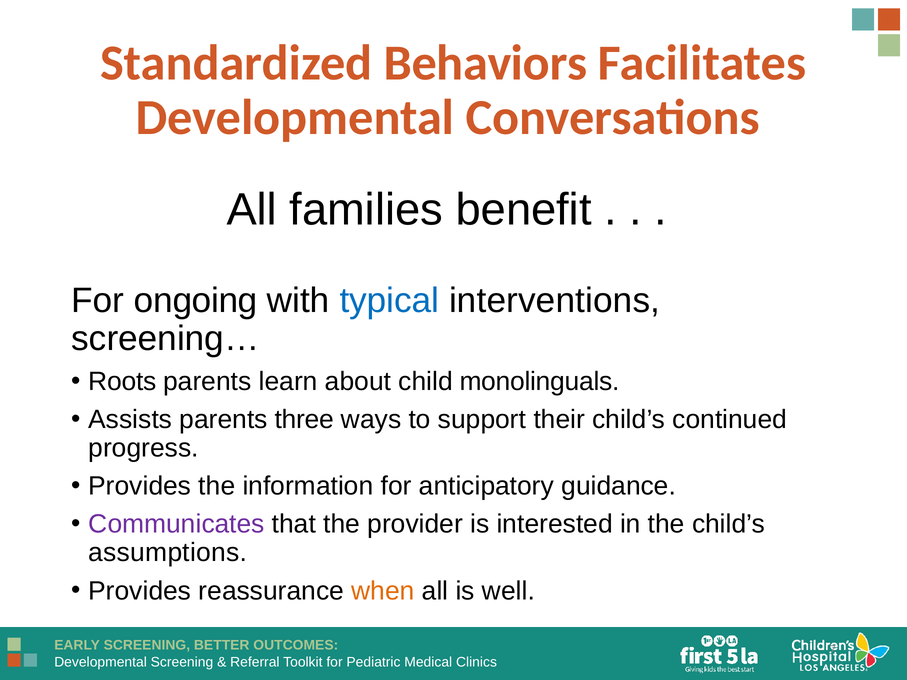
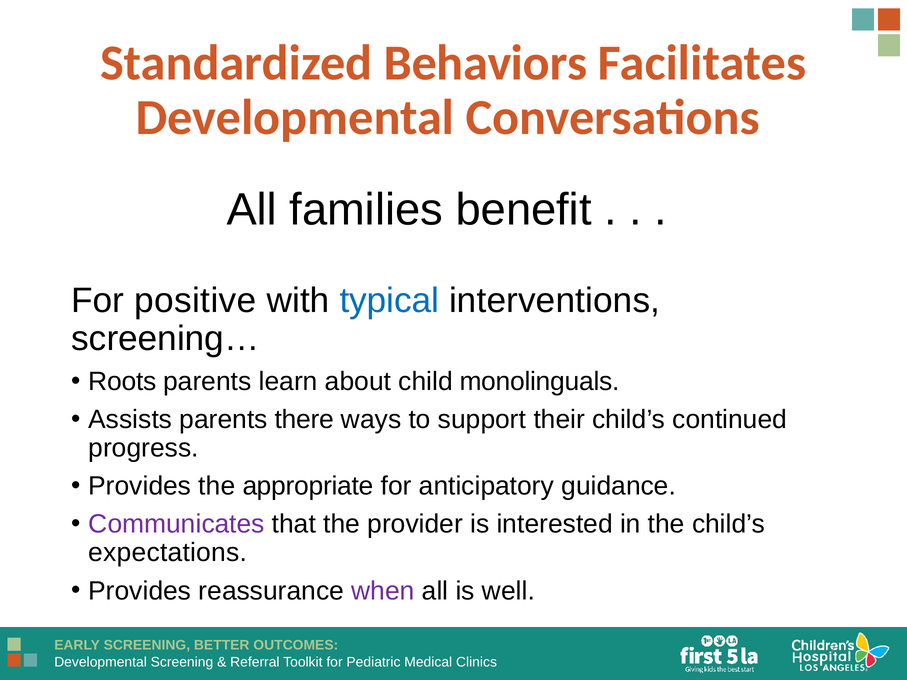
ongoing: ongoing -> positive
three: three -> there
information: information -> appropriate
assumptions: assumptions -> expectations
when colour: orange -> purple
